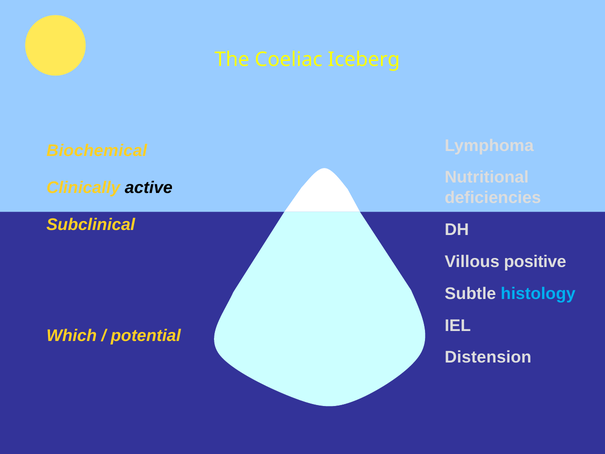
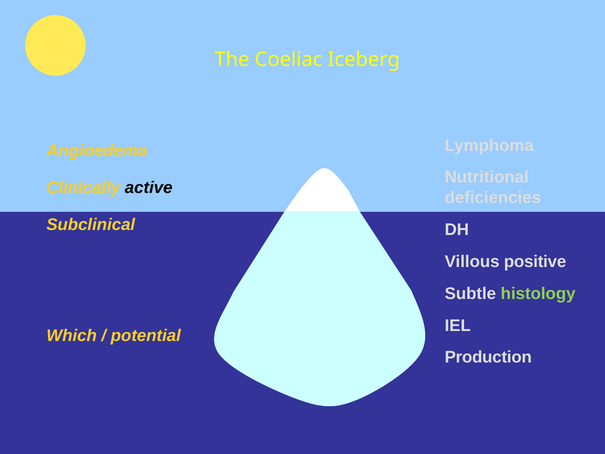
Biochemical: Biochemical -> Angioedema
histology colour: light blue -> light green
Distension: Distension -> Production
